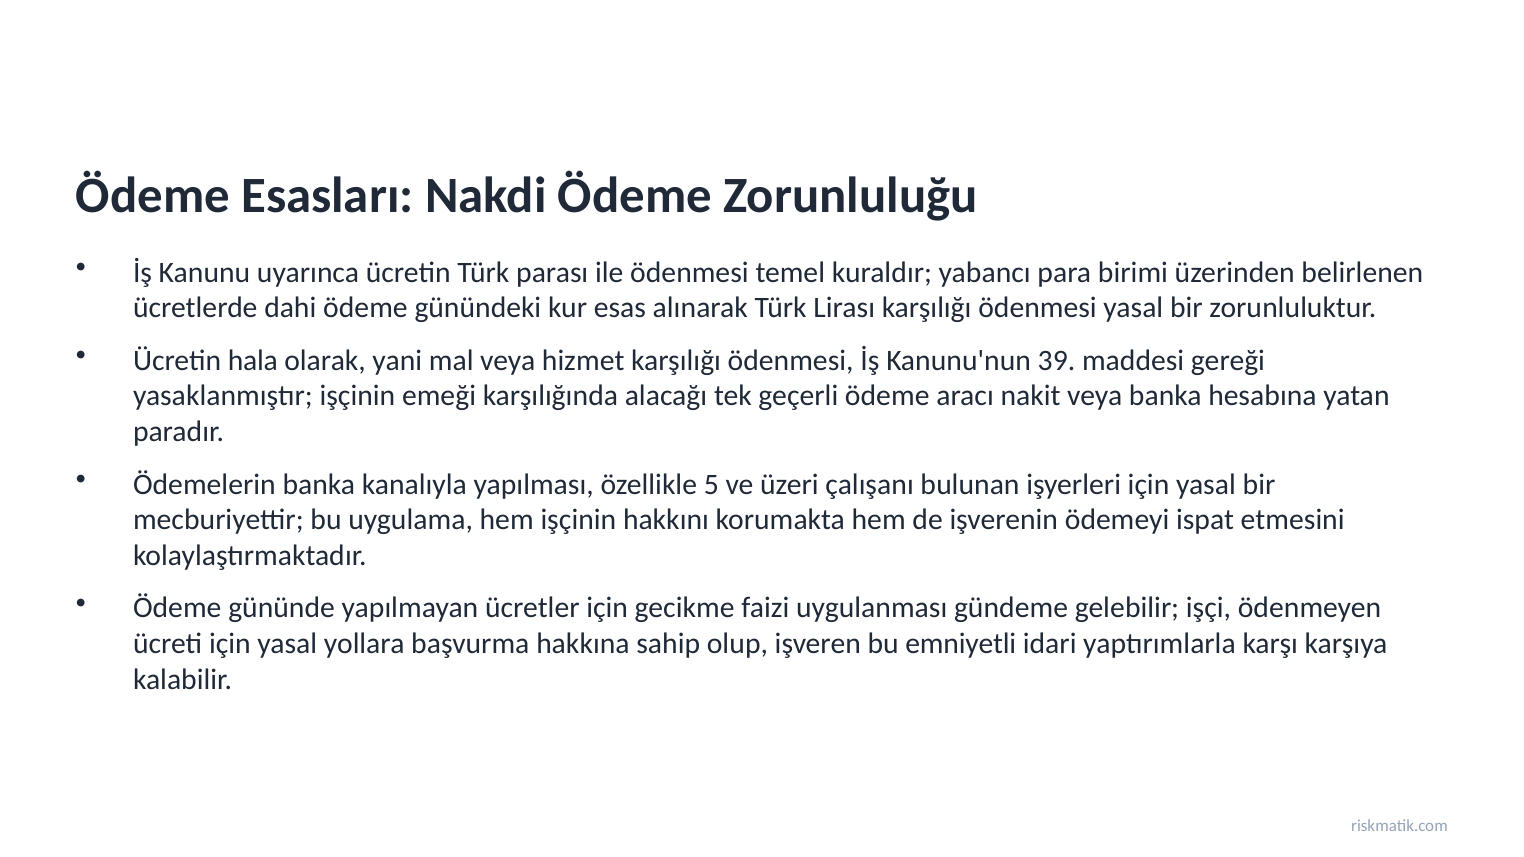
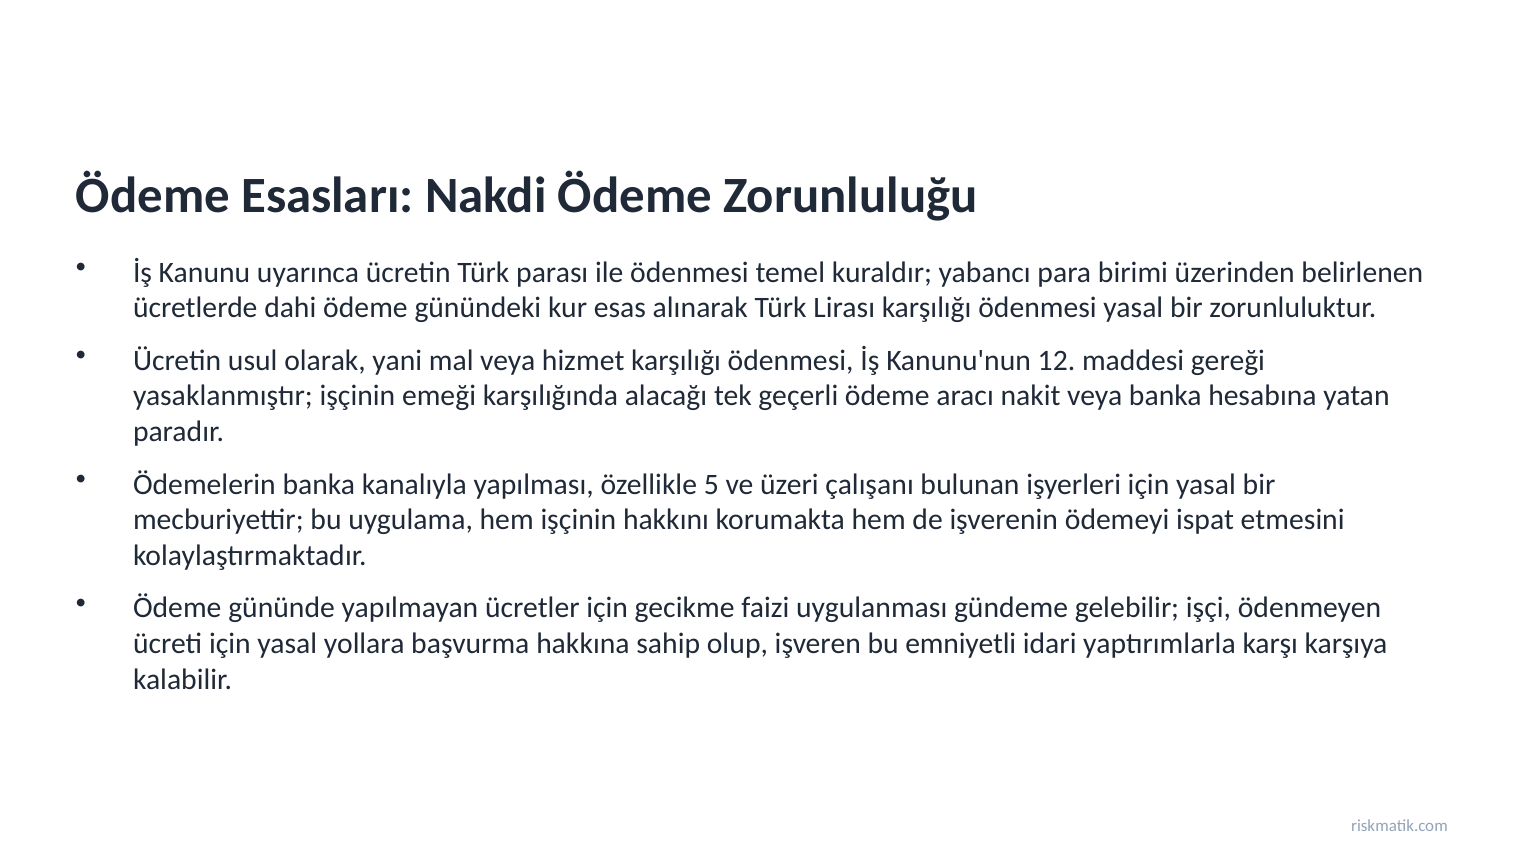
hala: hala -> usul
39: 39 -> 12
